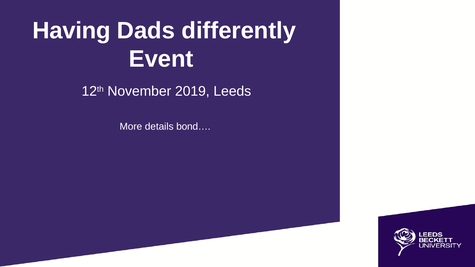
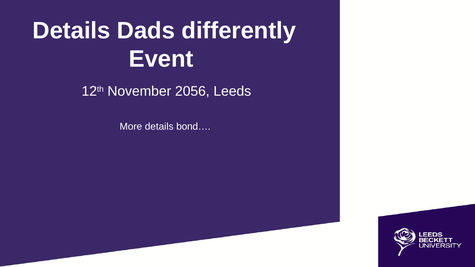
Having at (72, 31): Having -> Details
2019: 2019 -> 2056
